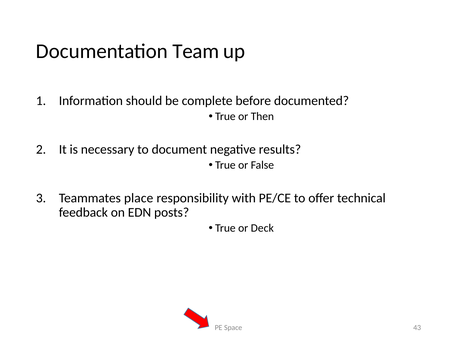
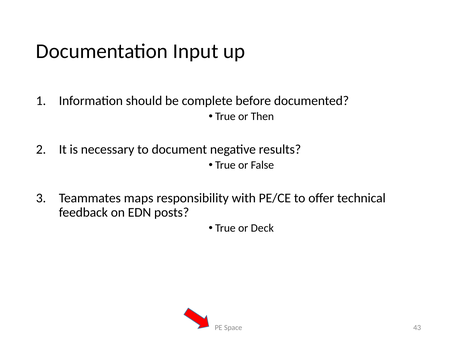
Team: Team -> Input
place: place -> maps
